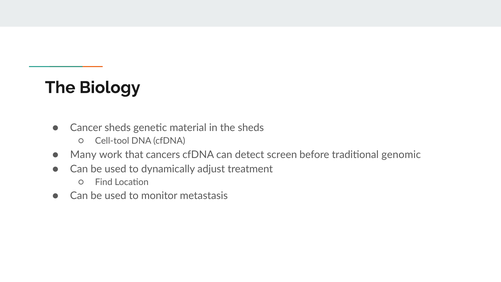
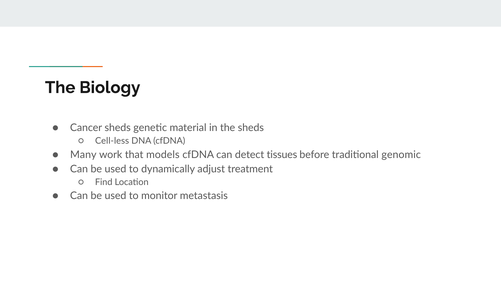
Cell-tool: Cell-tool -> Cell-less
cancers: cancers -> models
screen: screen -> tissues
